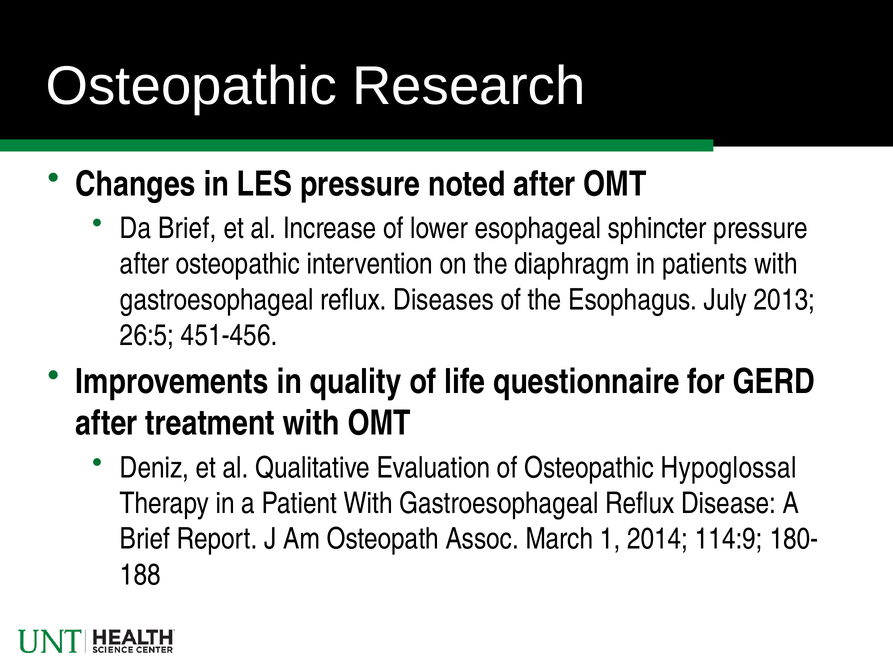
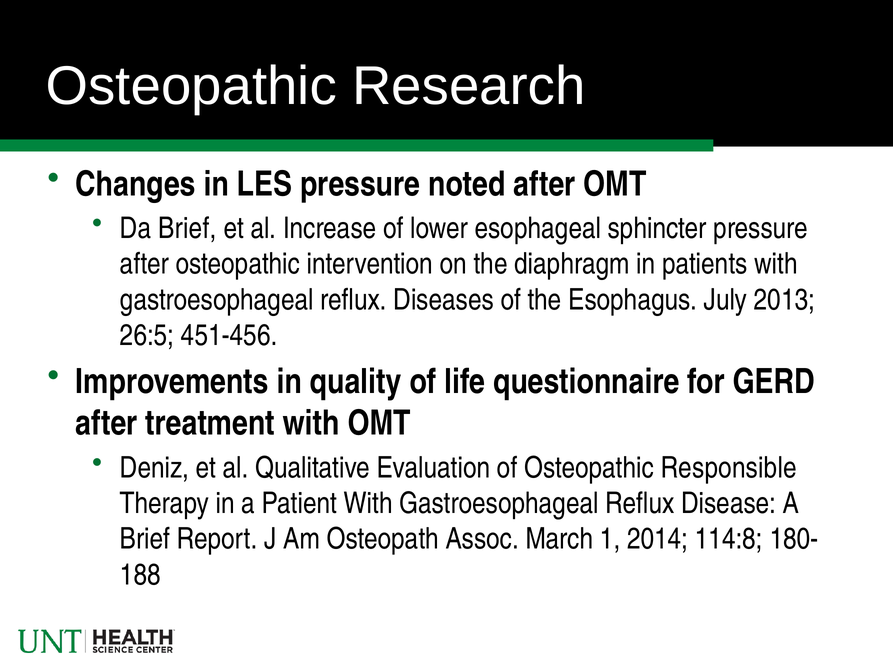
Hypoglossal: Hypoglossal -> Responsible
114:9: 114:9 -> 114:8
